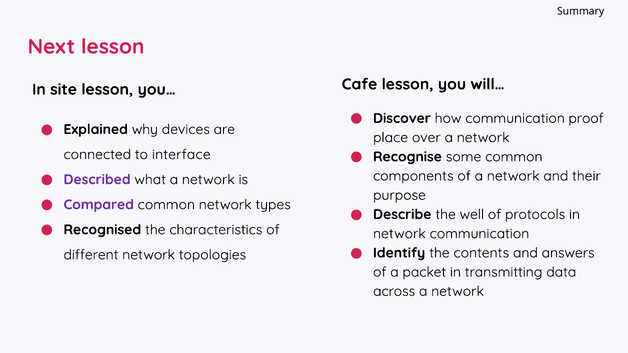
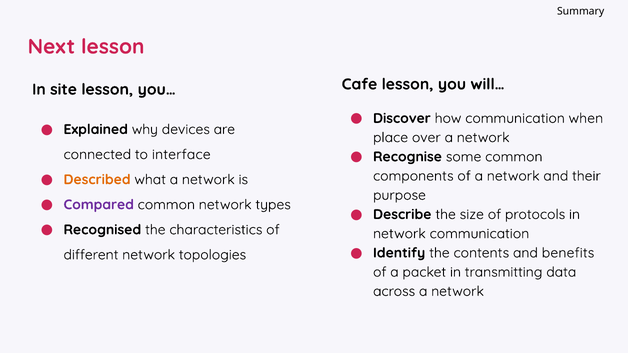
proof: proof -> when
Described colour: purple -> orange
well: well -> size
answers: answers -> benefits
